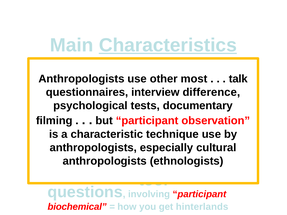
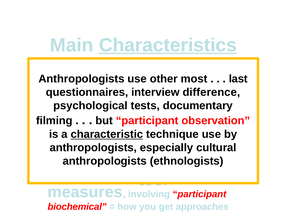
talk: talk -> last
characteristic underline: none -> present
questions: questions -> measures
hinterlands: hinterlands -> approaches
